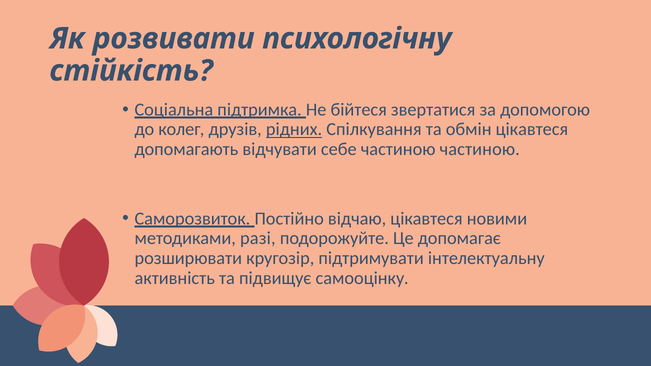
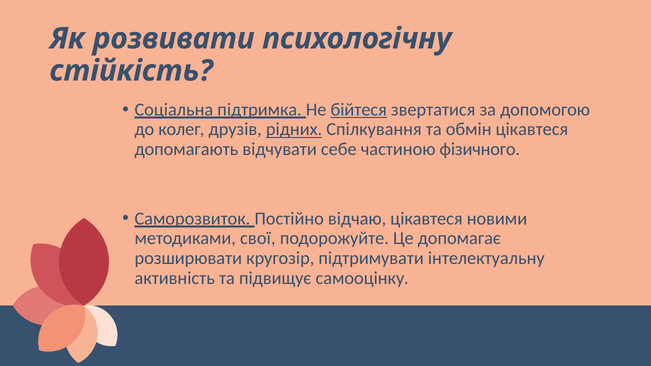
бійтеся underline: none -> present
частиною частиною: частиною -> фізичного
разі: разі -> свої
